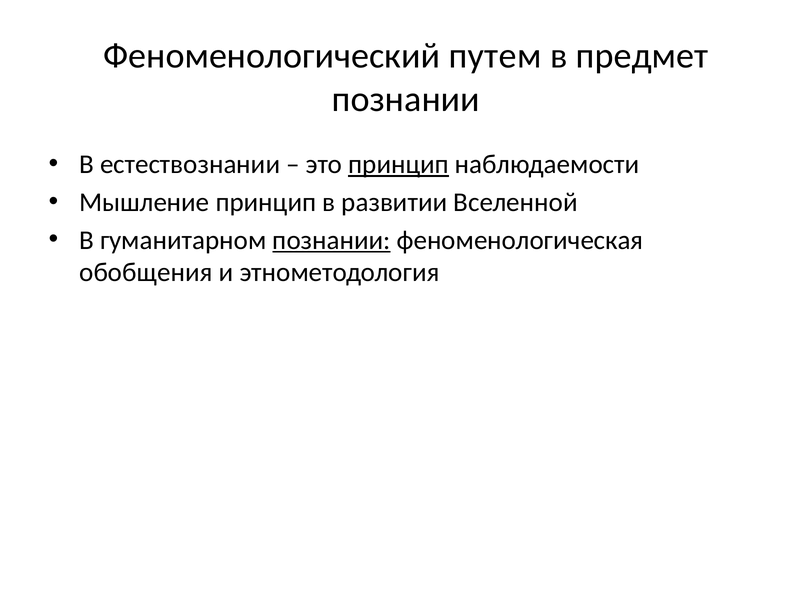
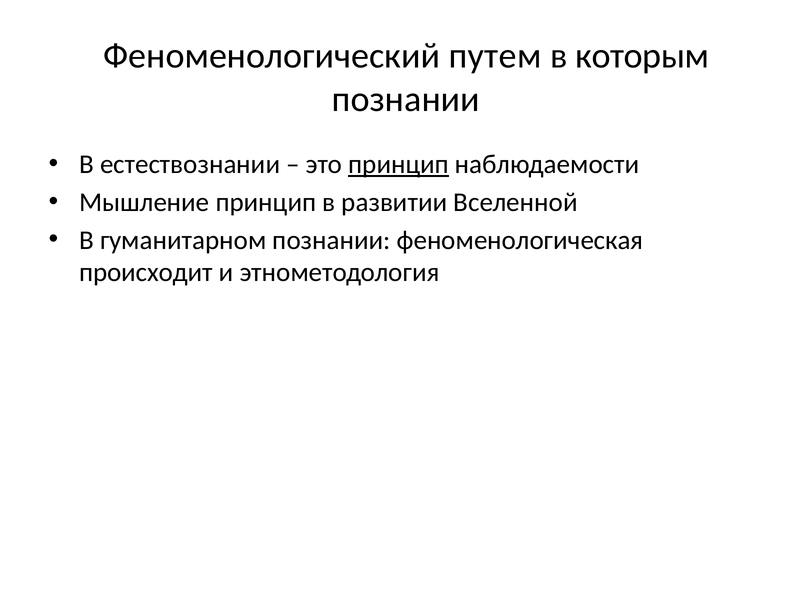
предмет: предмет -> которым
познании at (332, 240) underline: present -> none
обобщения: обобщения -> происходит
